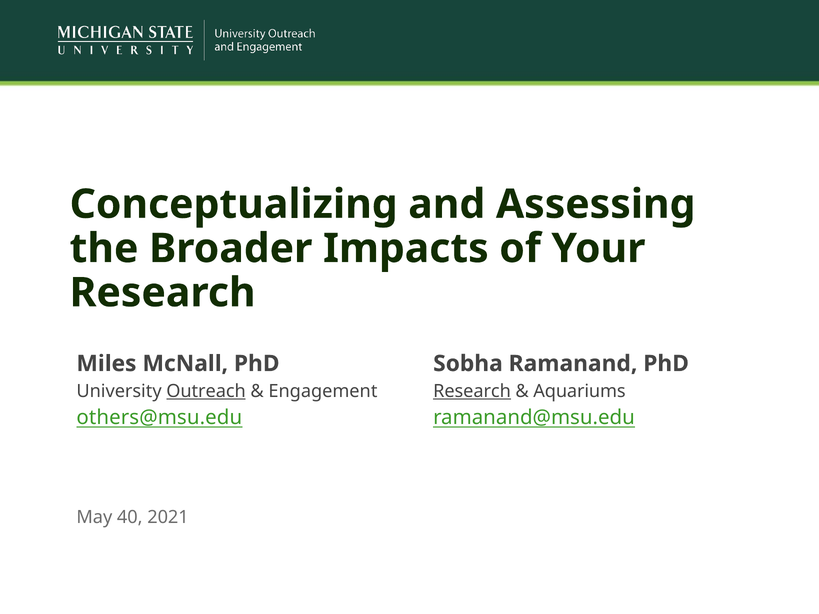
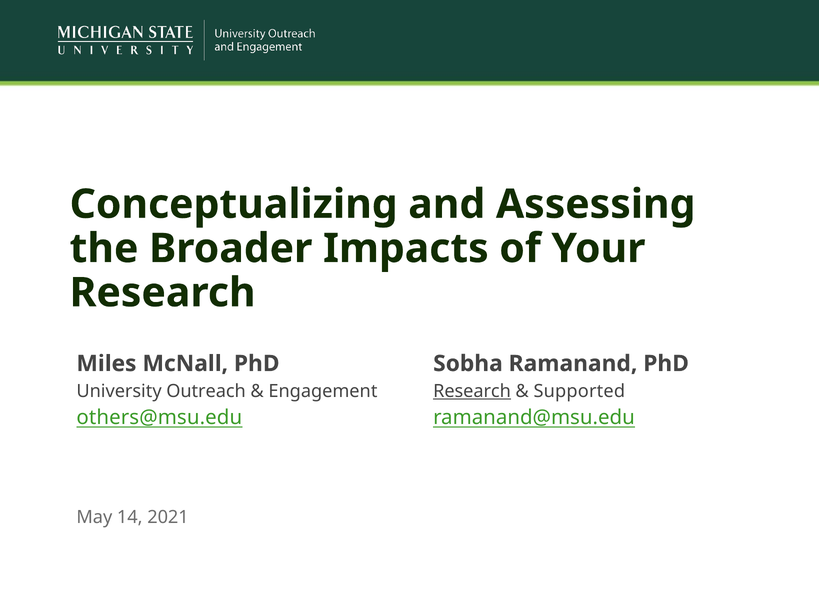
Outreach underline: present -> none
Aquariums: Aquariums -> Supported
40: 40 -> 14
